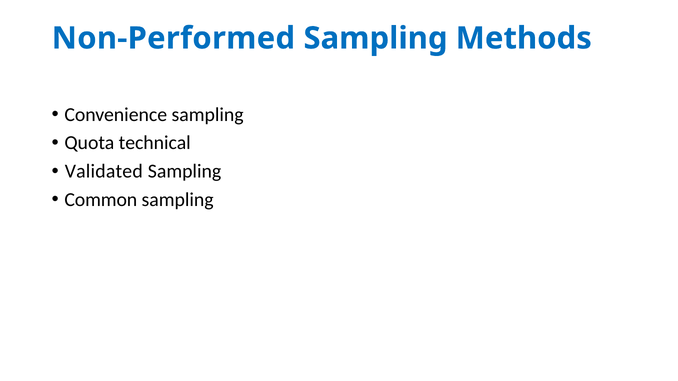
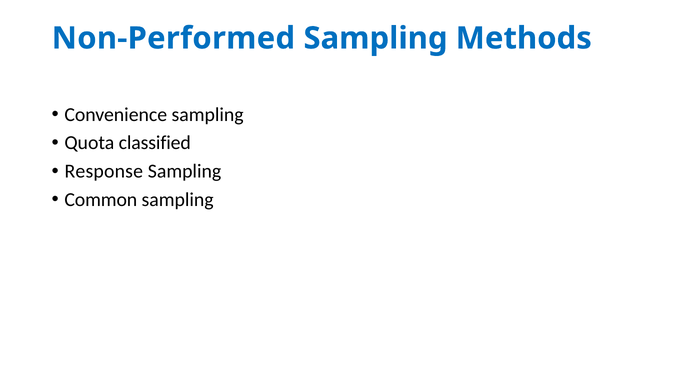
technical: technical -> classified
Validated: Validated -> Response
